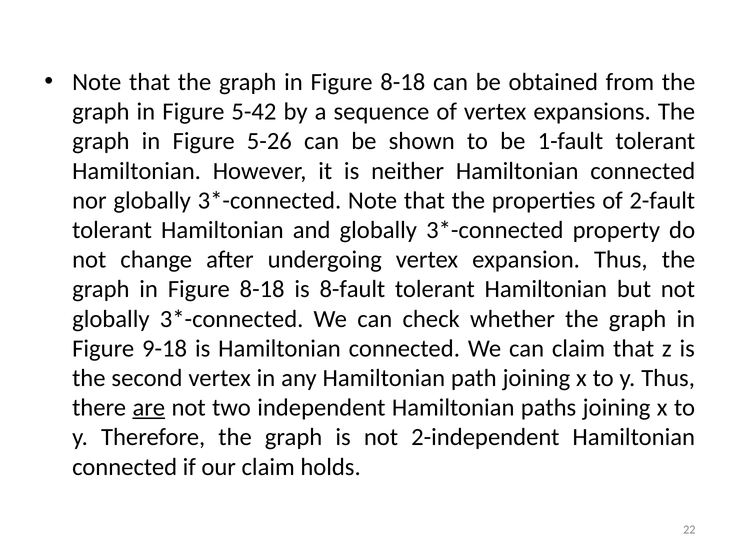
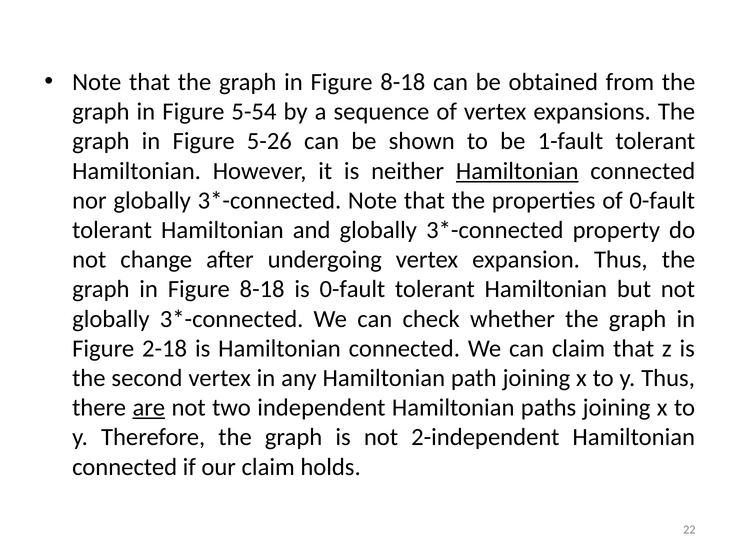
5-42: 5-42 -> 5-54
Hamiltonian at (517, 171) underline: none -> present
of 2-fault: 2-fault -> 0-fault
is 8-fault: 8-fault -> 0-fault
9-18: 9-18 -> 2-18
